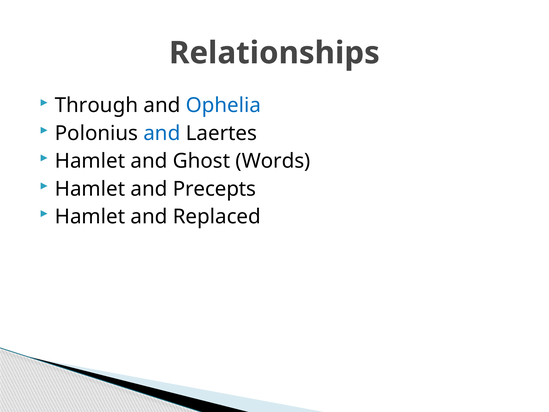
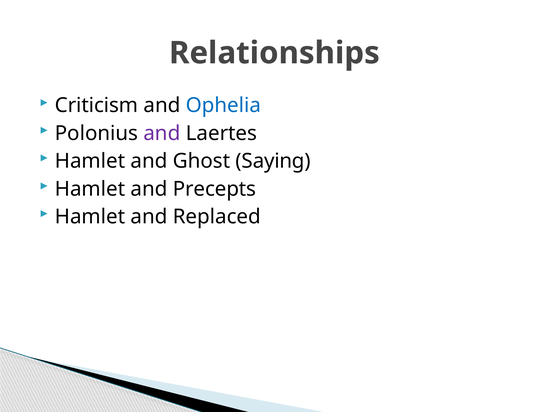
Through: Through -> Criticism
and at (162, 133) colour: blue -> purple
Words: Words -> Saying
